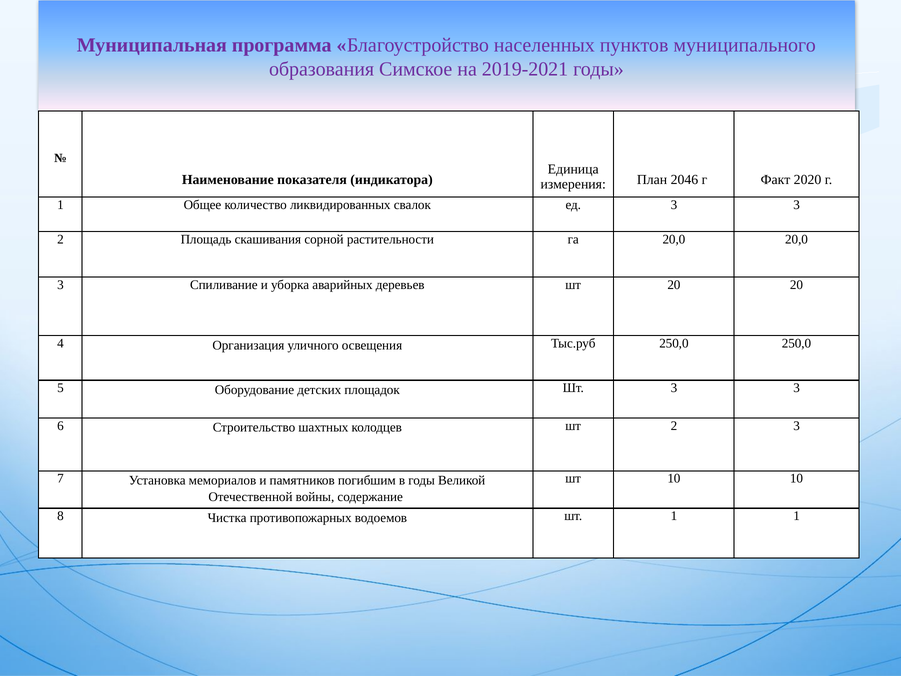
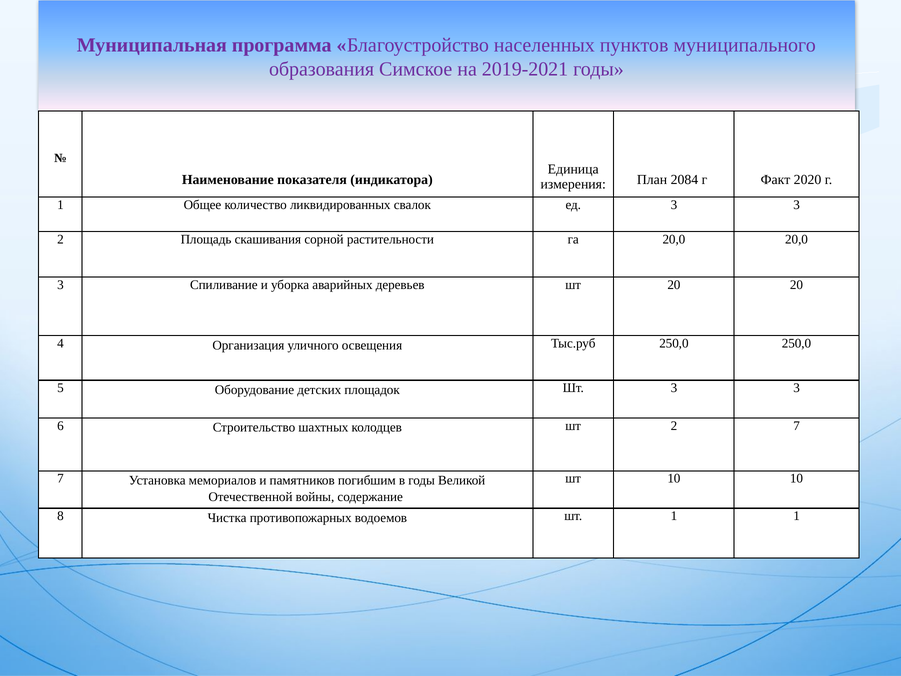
2046: 2046 -> 2084
2 3: 3 -> 7
